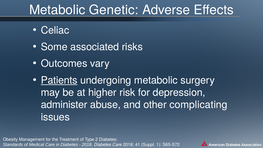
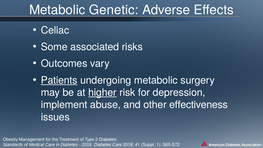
higher underline: none -> present
administer: administer -> implement
complicating: complicating -> effectiveness
